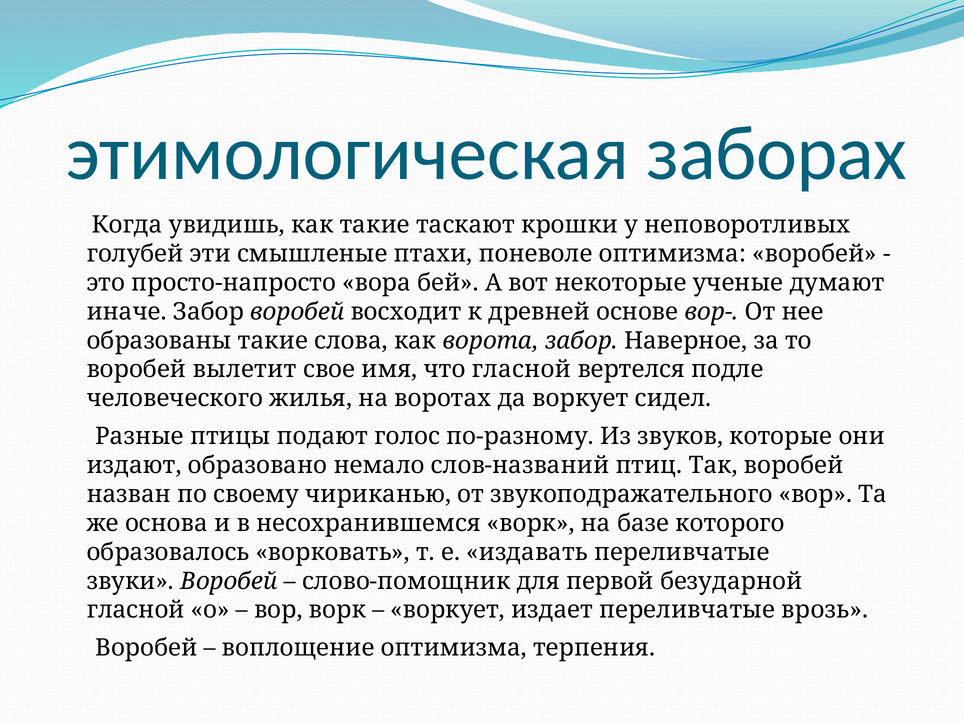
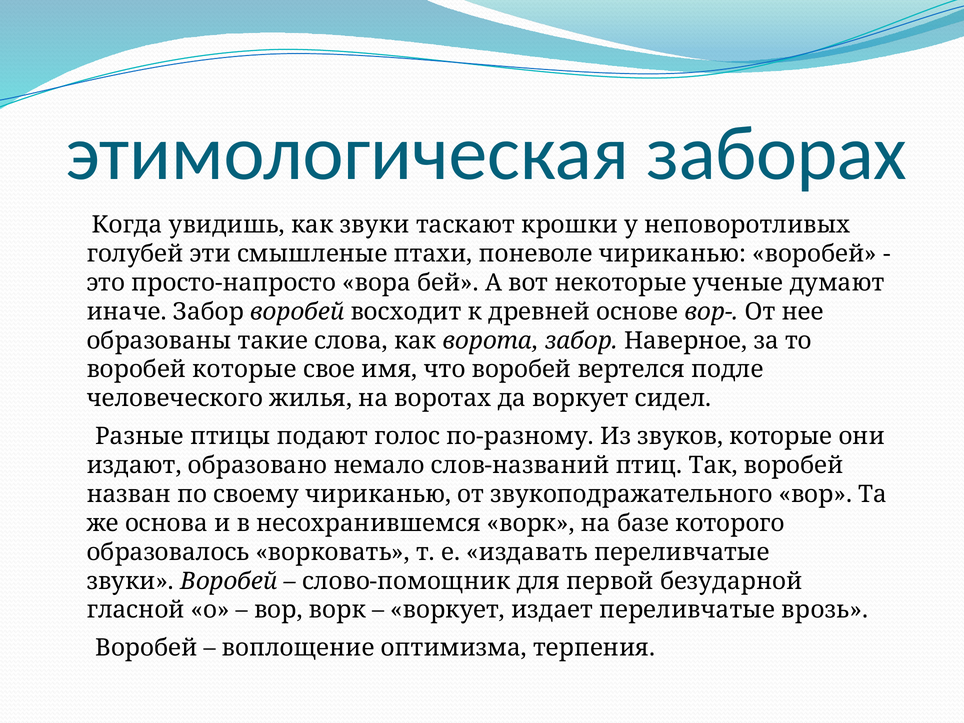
как такие: такие -> звуки
поневоле оптимизма: оптимизма -> чириканью
воробей вылетит: вылетит -> которые
что гласной: гласной -> воробей
